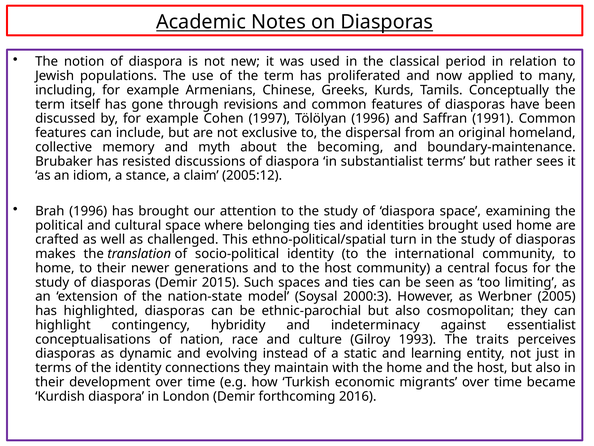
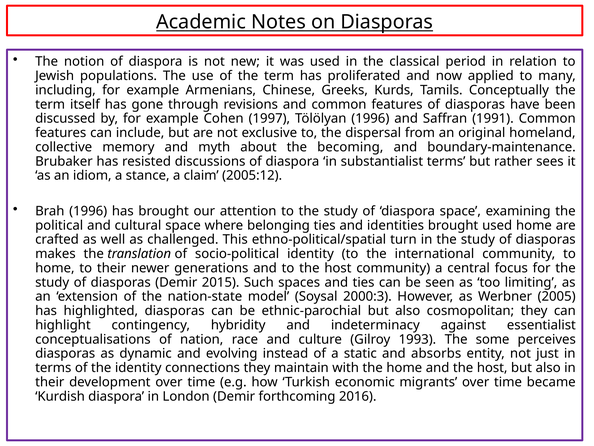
traits: traits -> some
learning: learning -> absorbs
